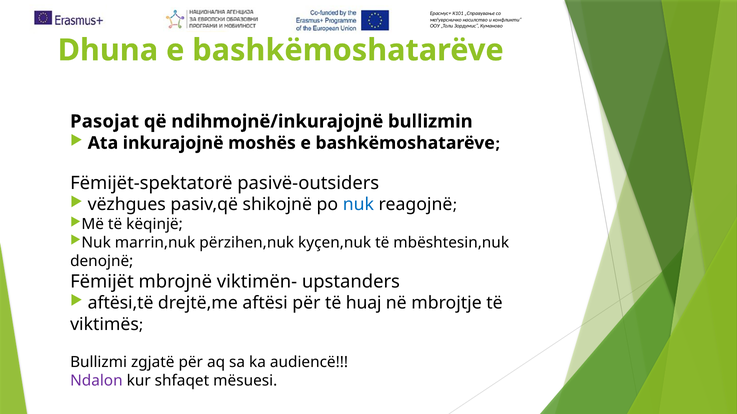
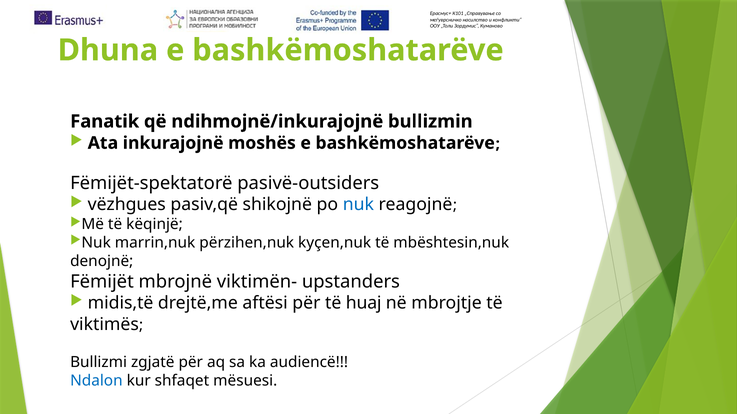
Pasojat: Pasojat -> Fanatik
aftësi,të: aftësi,të -> midis,të
Ndalon colour: purple -> blue
